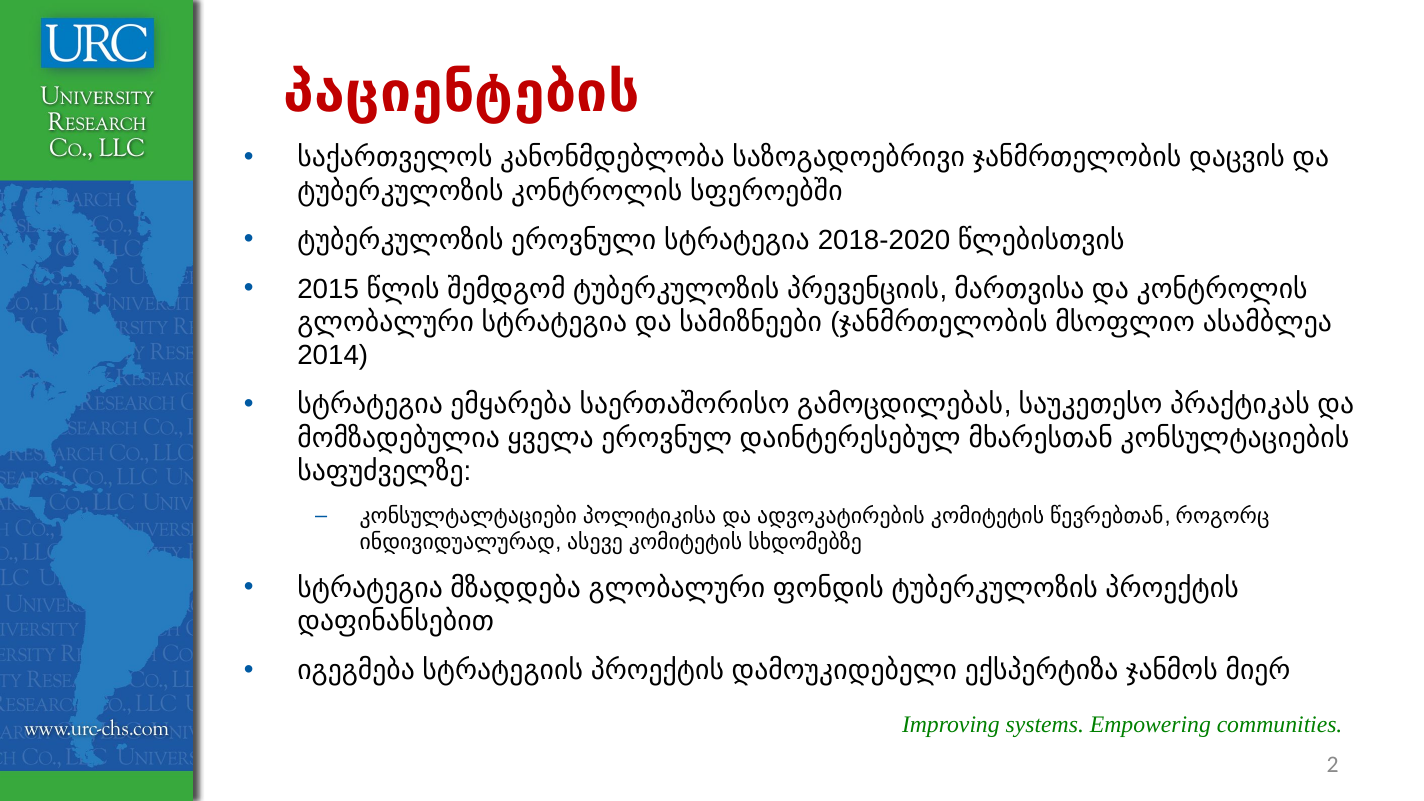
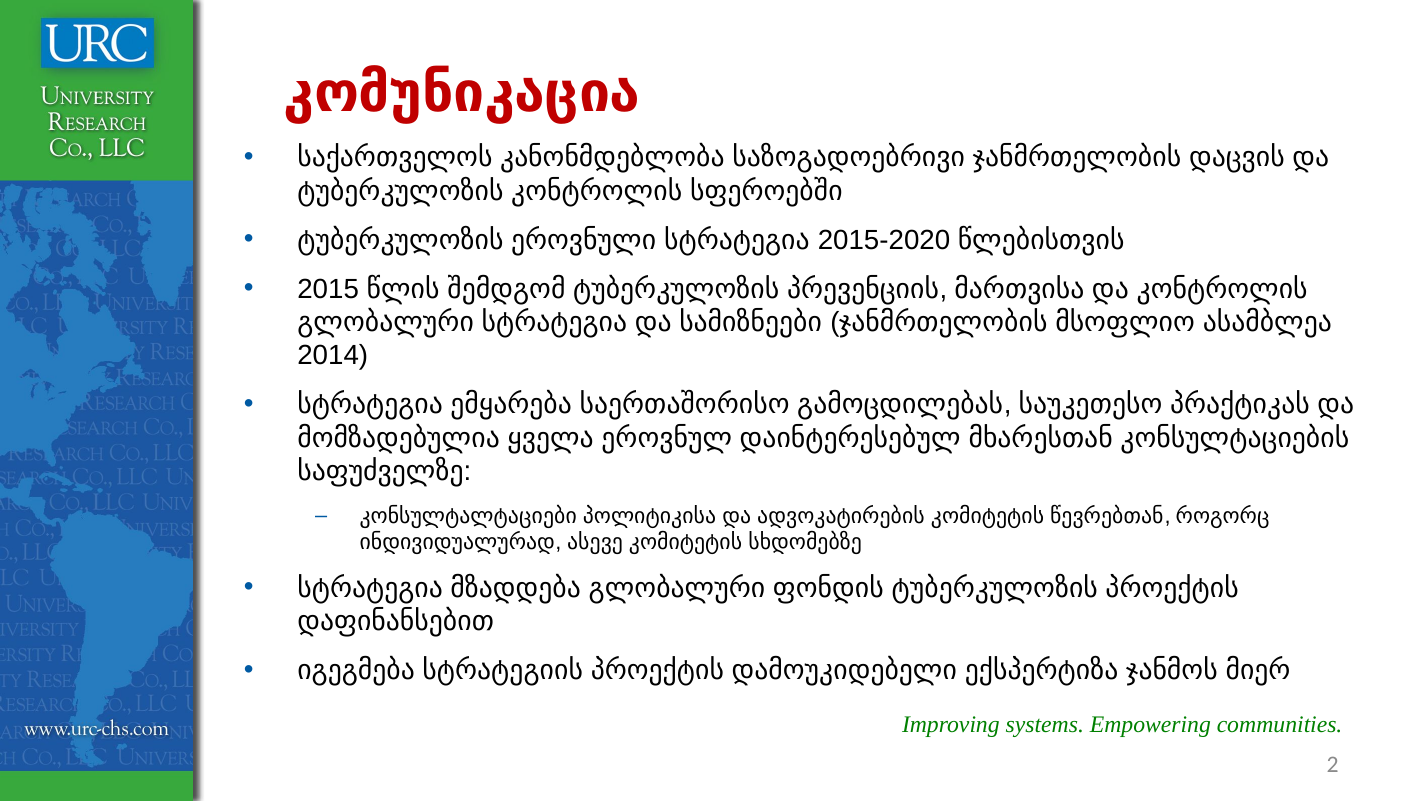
პაციენტების: პაციენტების -> კომუნიკაცია
2018-2020: 2018-2020 -> 2015-2020
